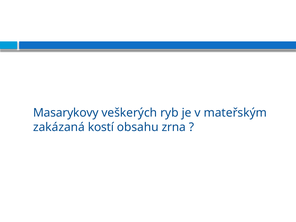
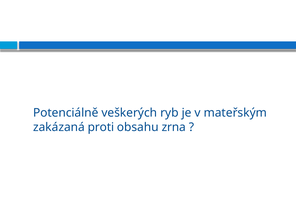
Masarykovy: Masarykovy -> Potenciálně
kostí: kostí -> proti
